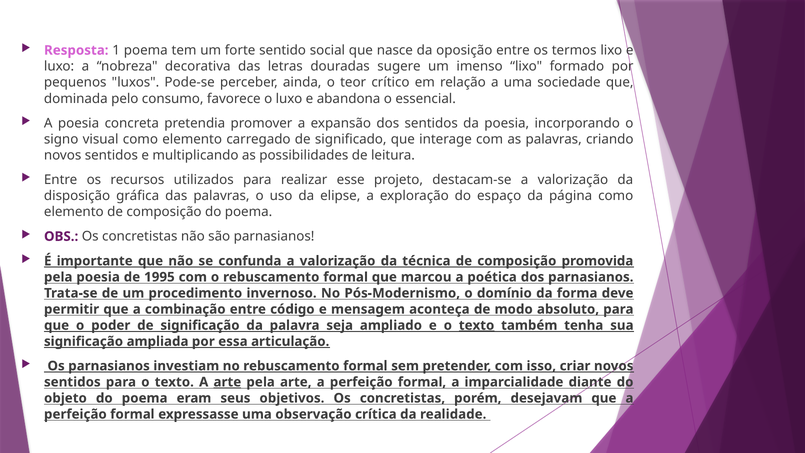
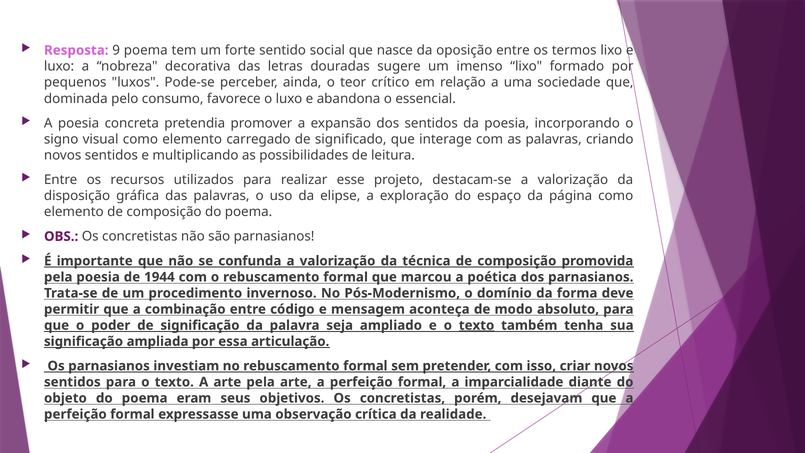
1: 1 -> 9
1995: 1995 -> 1944
arte at (227, 382) underline: present -> none
